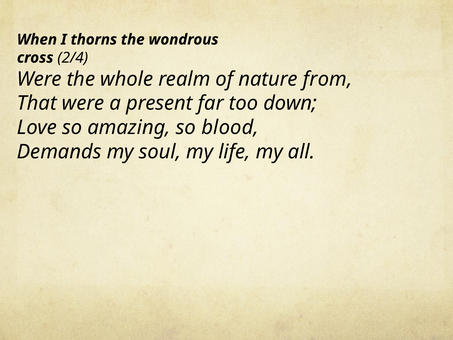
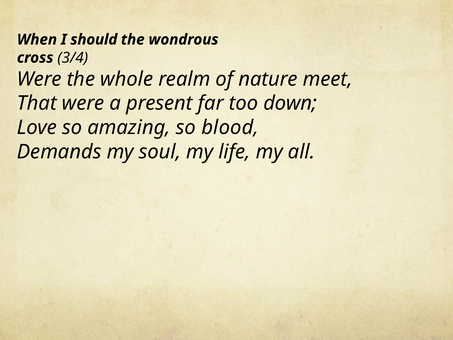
thorns: thorns -> should
2/4: 2/4 -> 3/4
from: from -> meet
